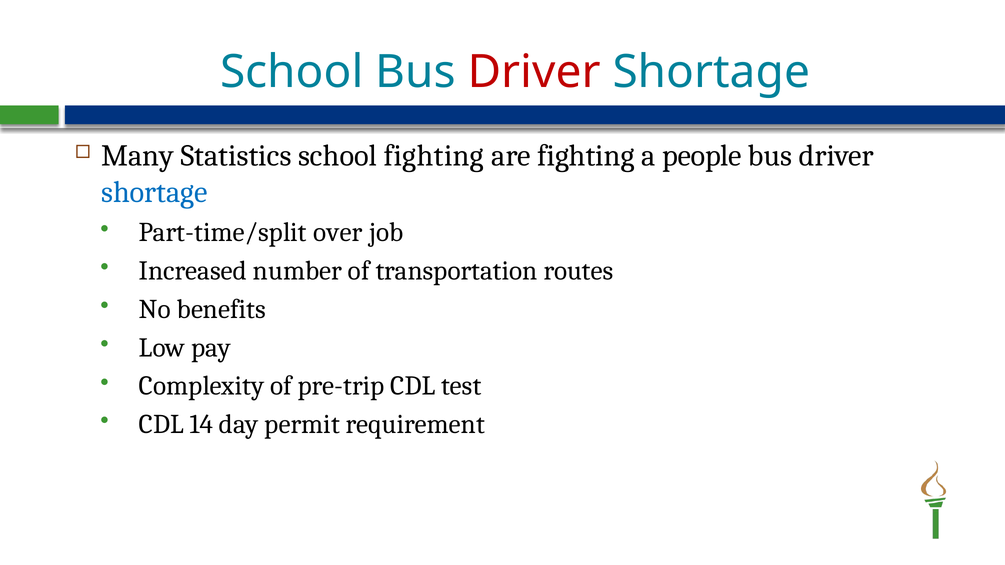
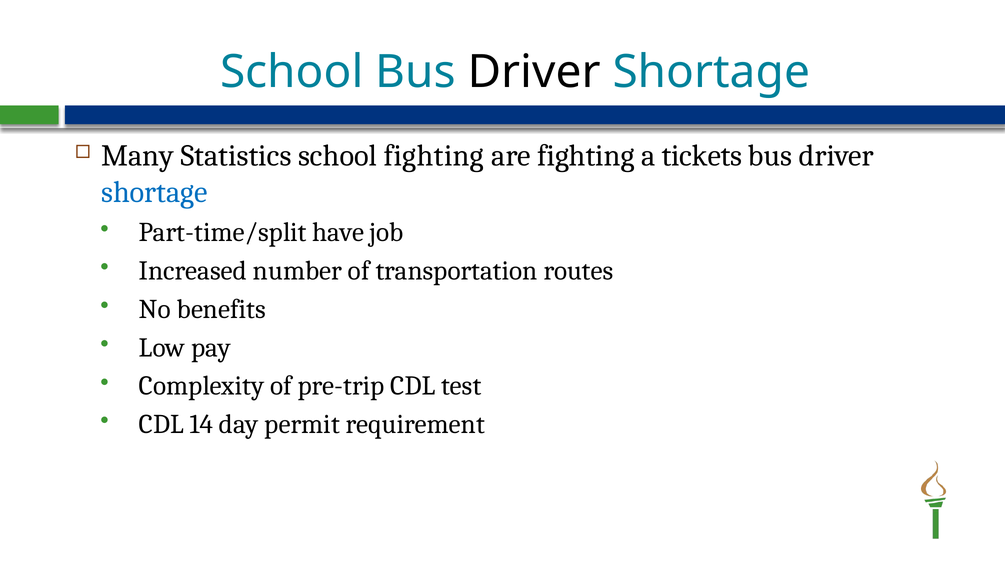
Driver at (534, 72) colour: red -> black
people: people -> tickets
over: over -> have
